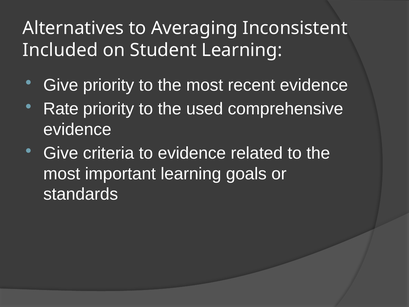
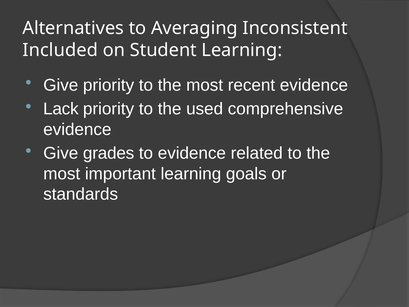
Rate: Rate -> Lack
criteria: criteria -> grades
